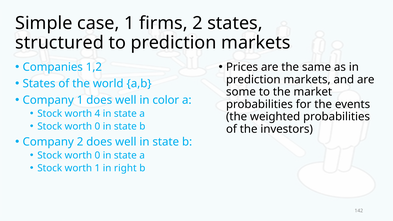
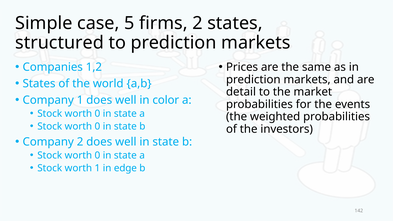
case 1: 1 -> 5
some: some -> detail
4 at (97, 114): 4 -> 0
right: right -> edge
